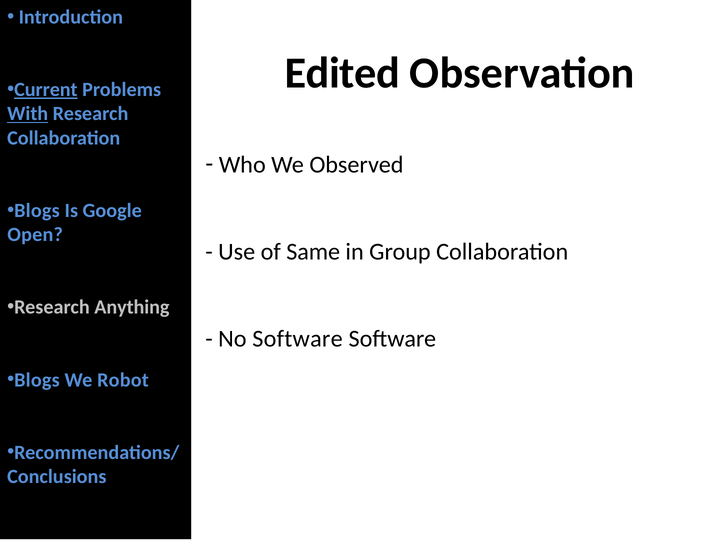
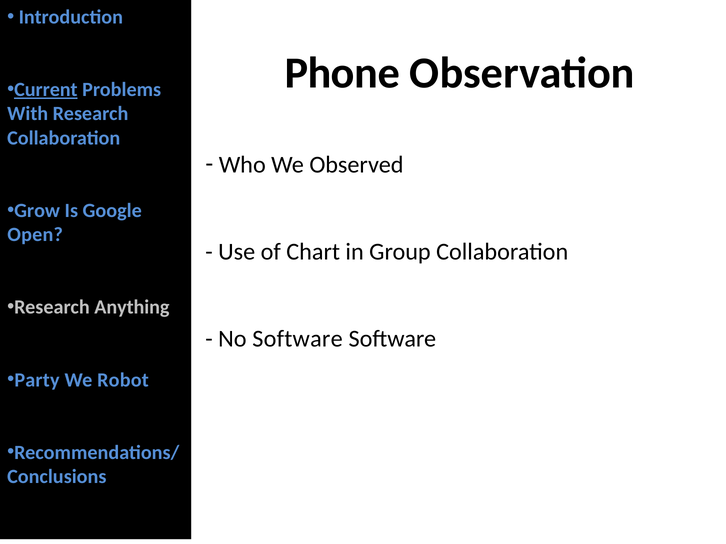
Edited: Edited -> Phone
With underline: present -> none
Blogs at (37, 211): Blogs -> Grow
Same: Same -> Chart
Blogs at (37, 380): Blogs -> Party
